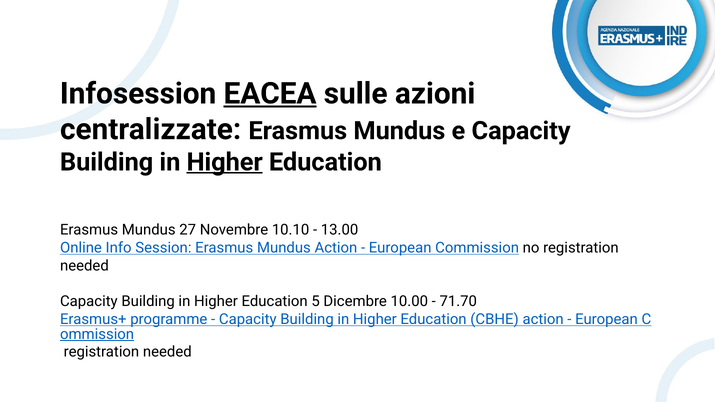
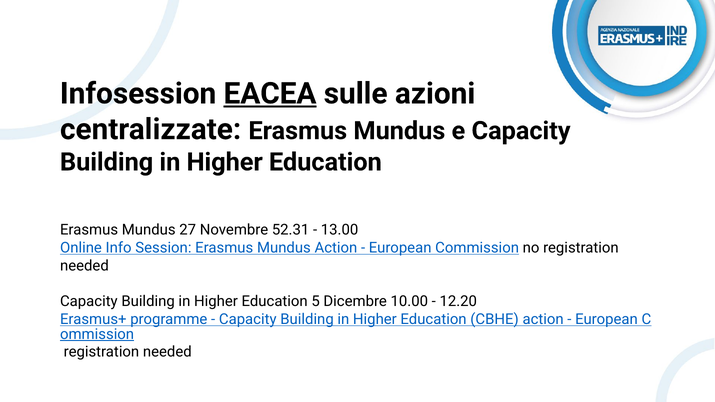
Higher at (225, 162) underline: present -> none
10.10: 10.10 -> 52.31
71.70: 71.70 -> 12.20
